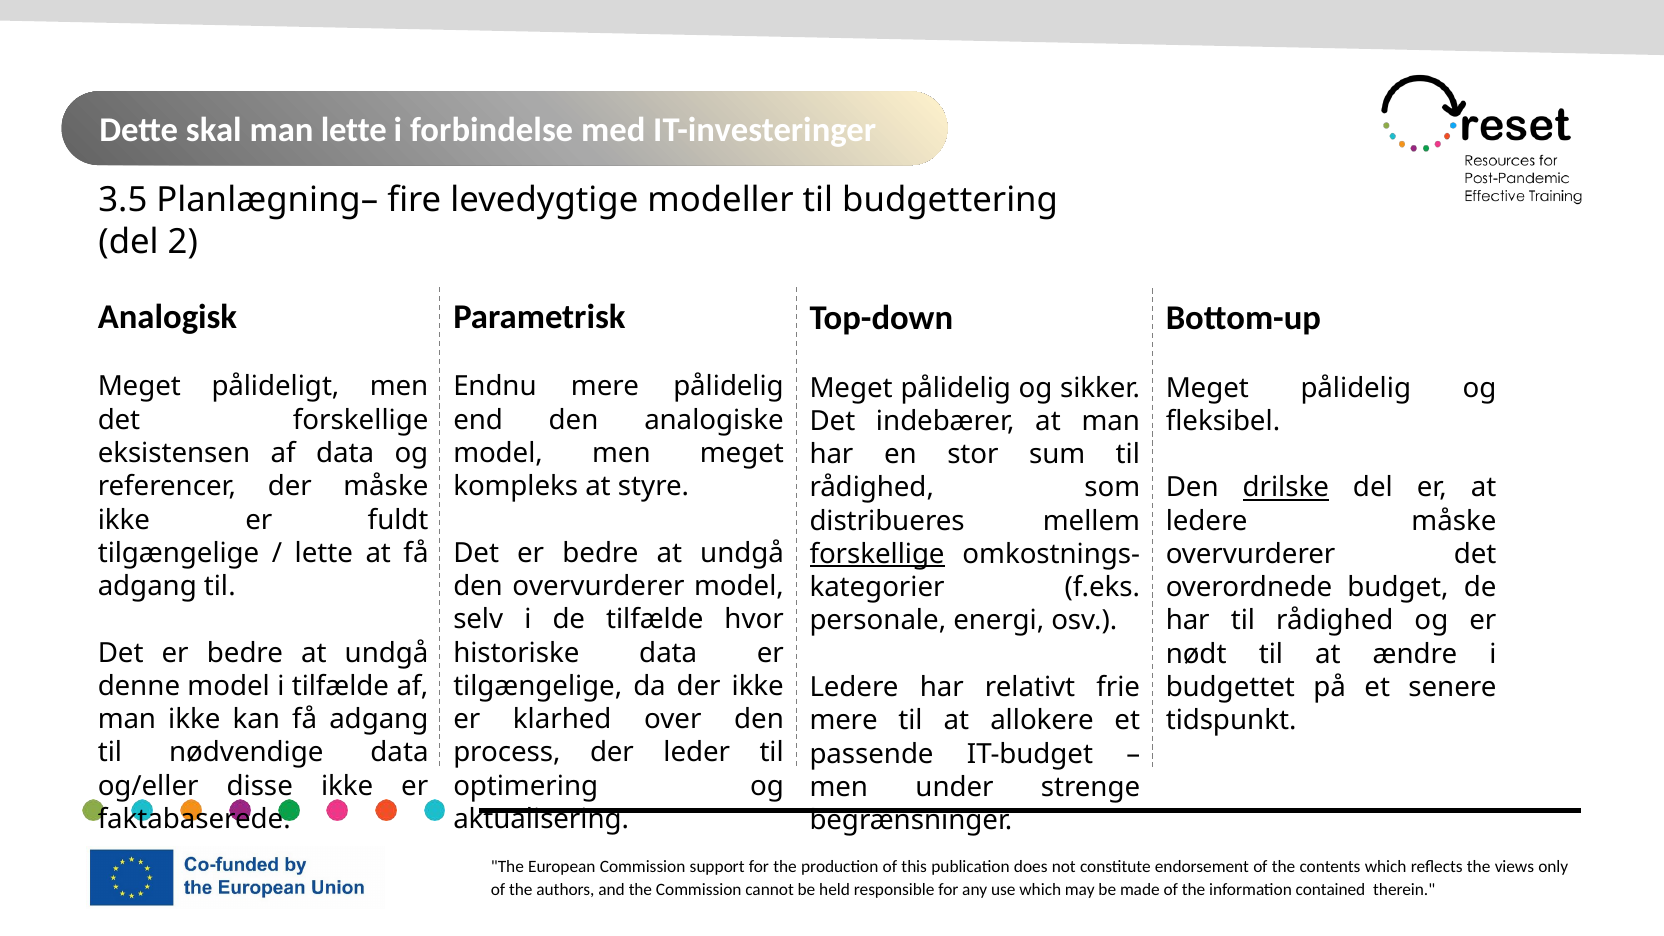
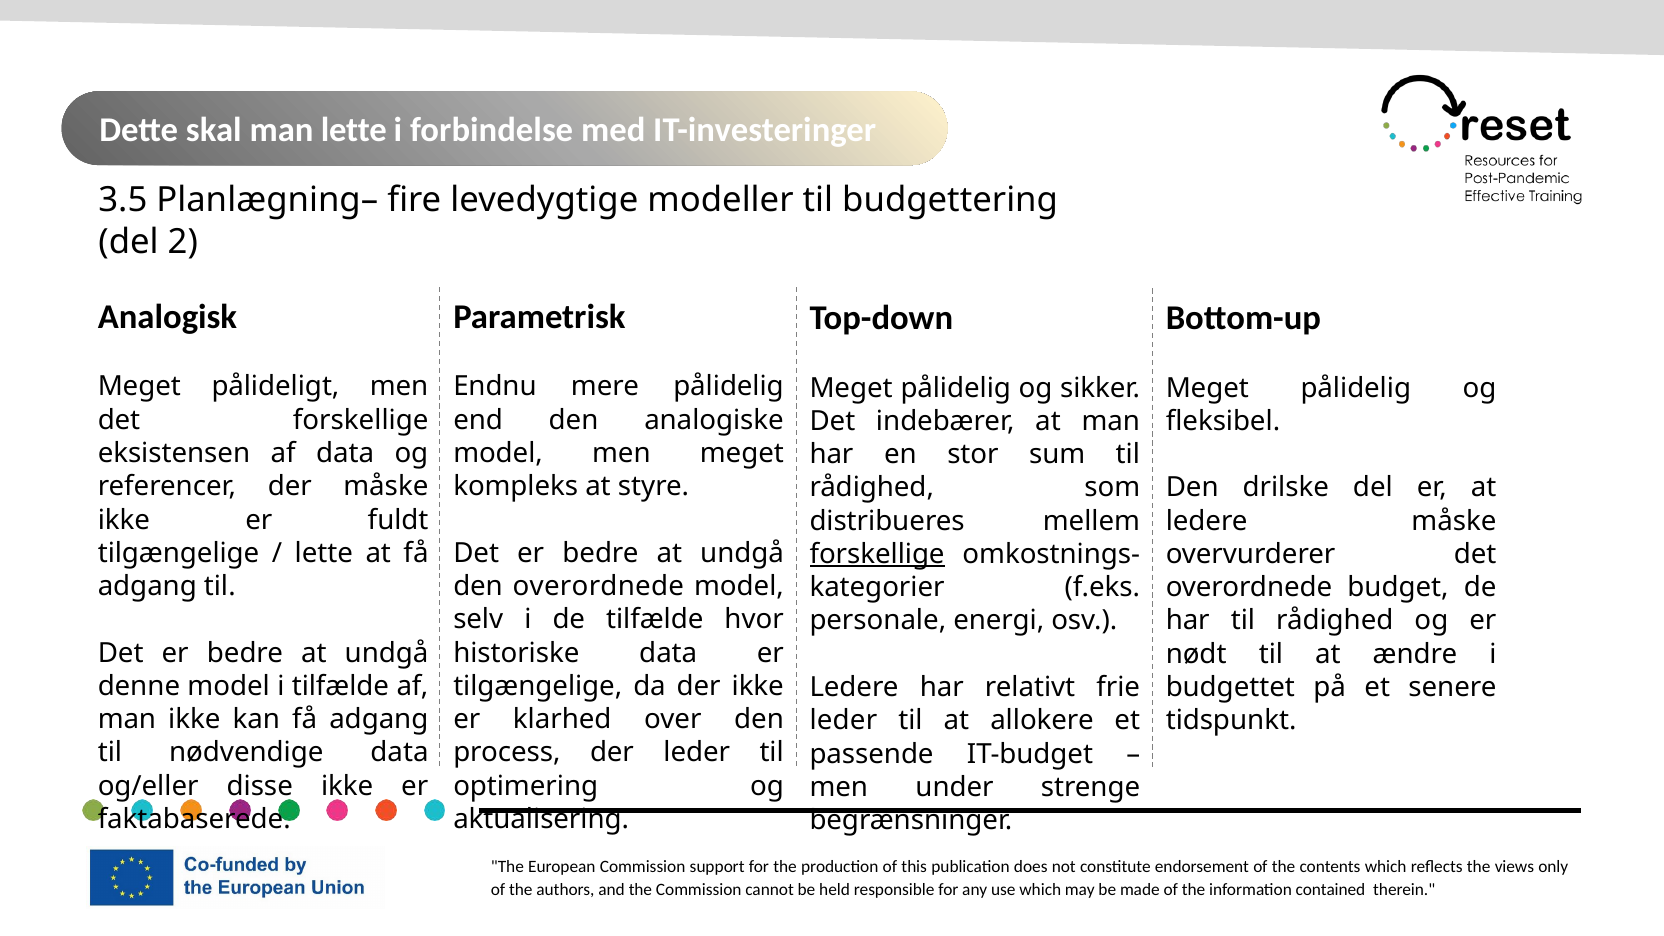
drilske underline: present -> none
den overvurderer: overvurderer -> overordnede
mere at (844, 721): mere -> leder
